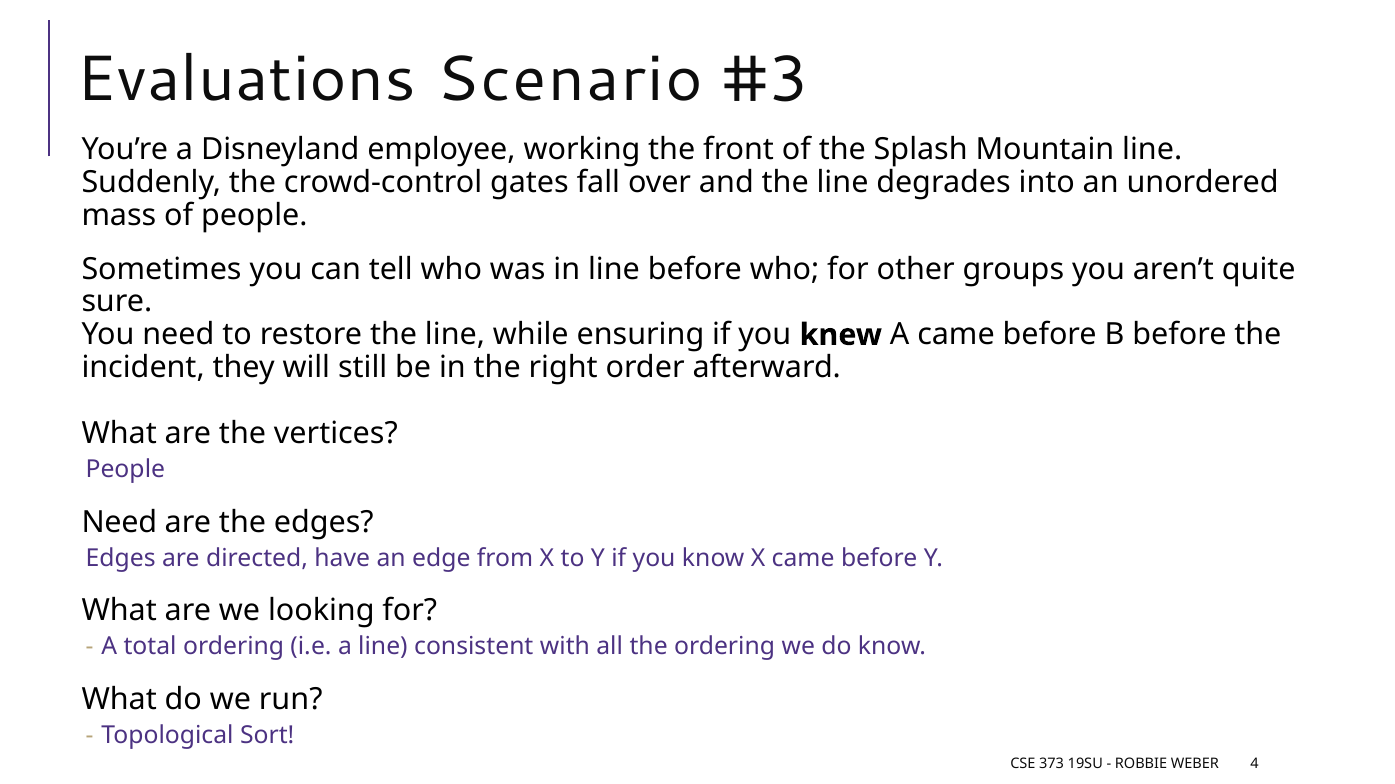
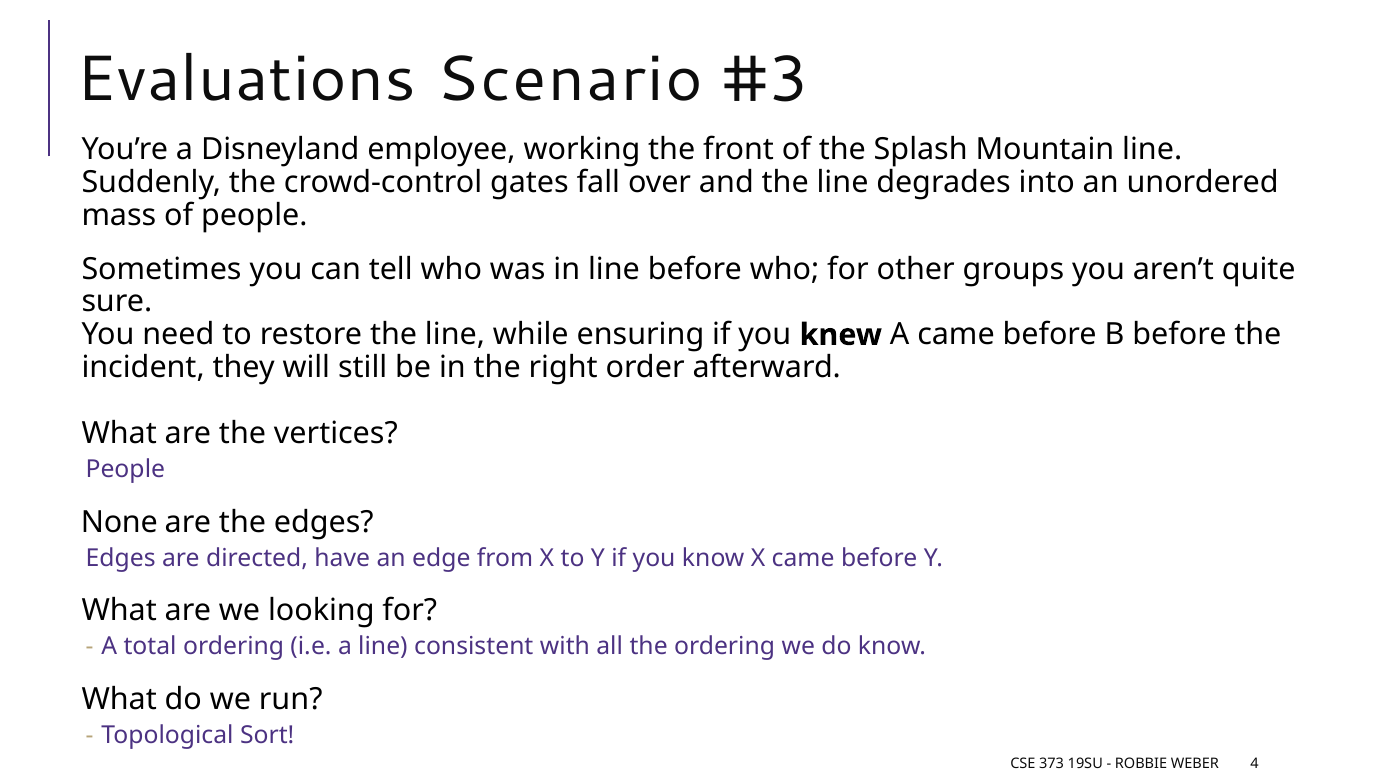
Need at (119, 523): Need -> None
